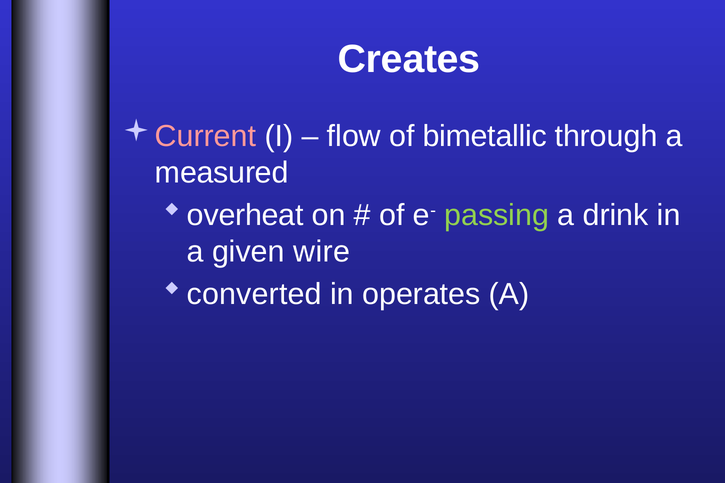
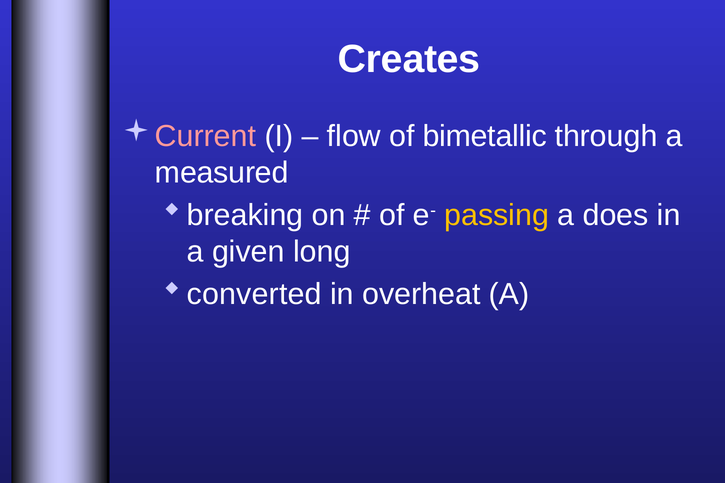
overheat: overheat -> breaking
passing colour: light green -> yellow
drink: drink -> does
wire: wire -> long
operates: operates -> overheat
